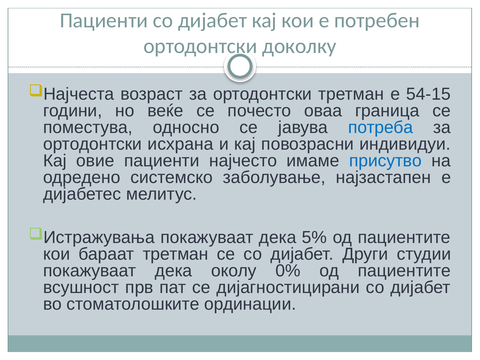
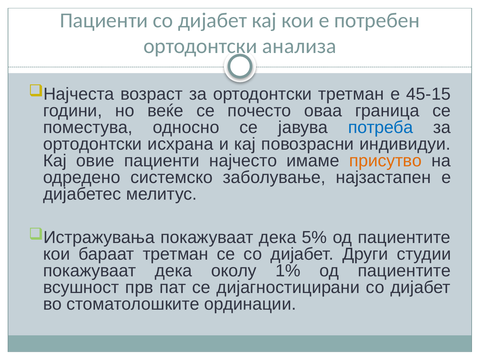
доколку: доколку -> анализа
54-15: 54-15 -> 45-15
присутво colour: blue -> orange
0%: 0% -> 1%
